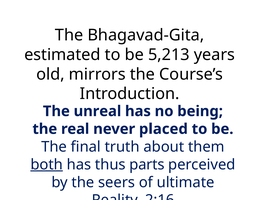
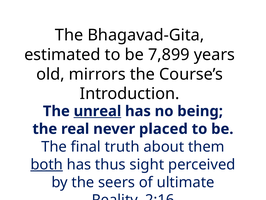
5,213: 5,213 -> 7,899
unreal underline: none -> present
parts: parts -> sight
